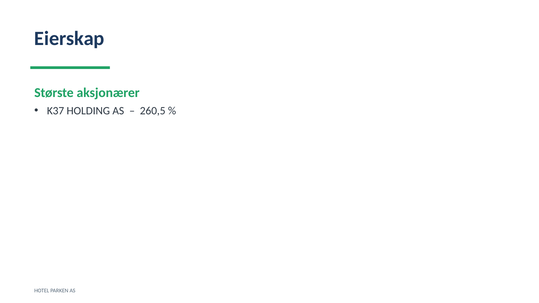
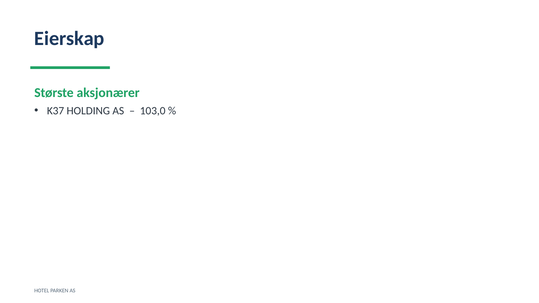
260,5: 260,5 -> 103,0
